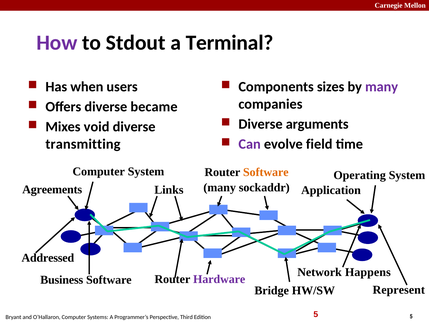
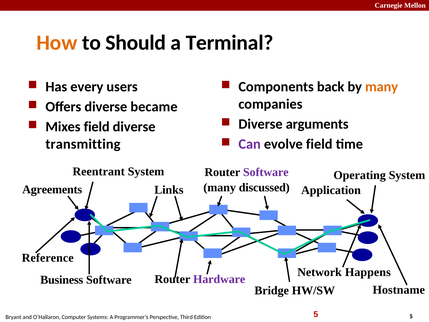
How colour: purple -> orange
Stdout: Stdout -> Should
when: when -> every
sizes: sizes -> back
many at (382, 87) colour: purple -> orange
Mixes void: void -> field
Computer at (99, 171): Computer -> Reentrant
Software at (266, 172) colour: orange -> purple
sockaddr: sockaddr -> discussed
Addressed: Addressed -> Reference
Represent: Represent -> Hostname
